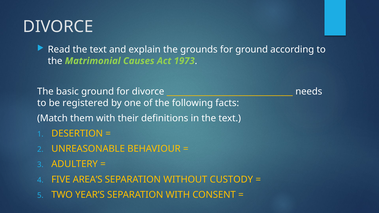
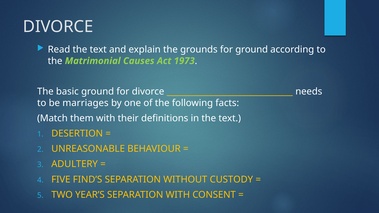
registered: registered -> marriages
AREA’S: AREA’S -> FIND’S
